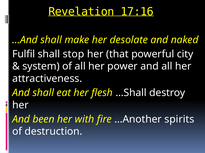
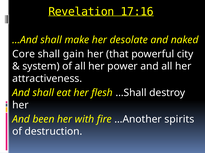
Fulfil: Fulfil -> Core
stop: stop -> gain
